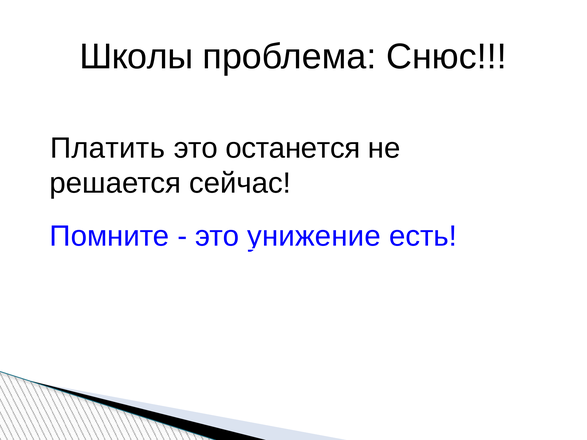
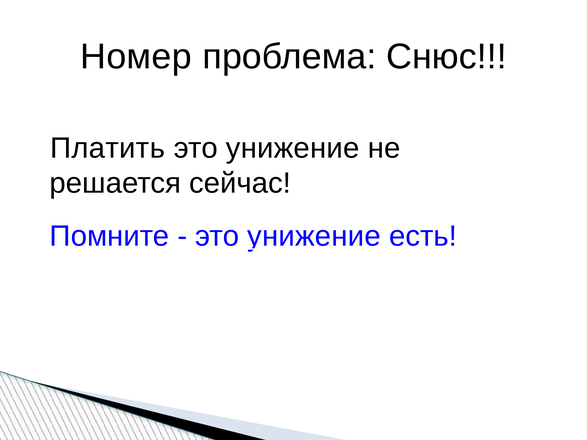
Школы: Школы -> Номер
останется at (293, 148): останется -> унижение
